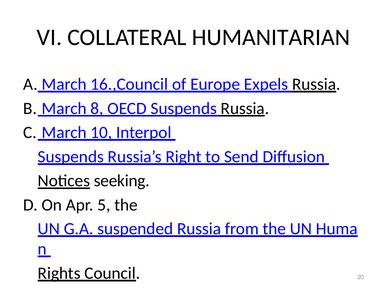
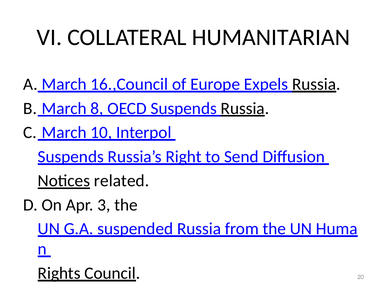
seeking: seeking -> related
5: 5 -> 3
